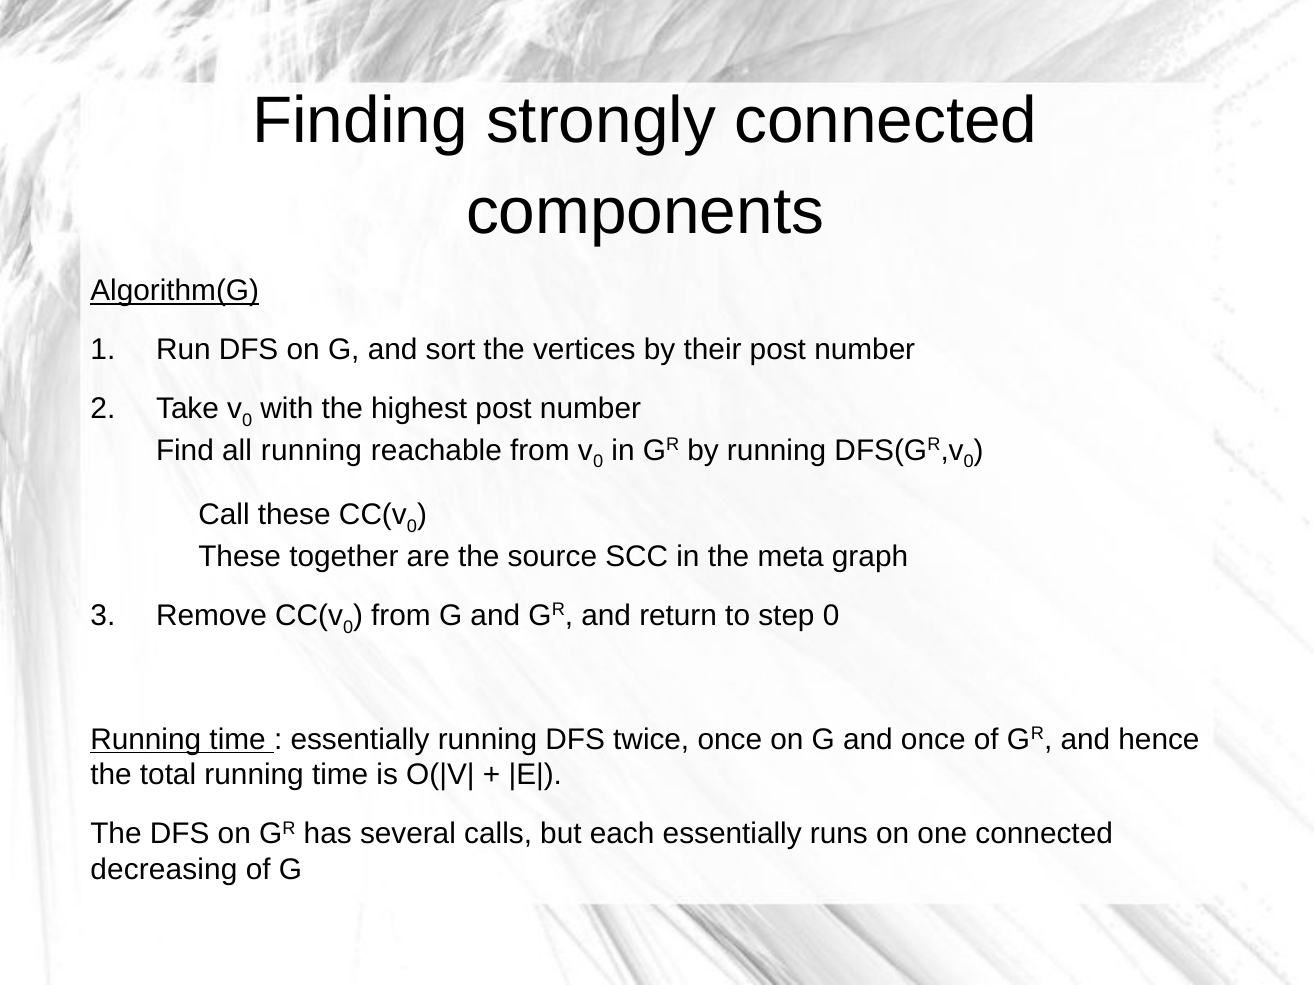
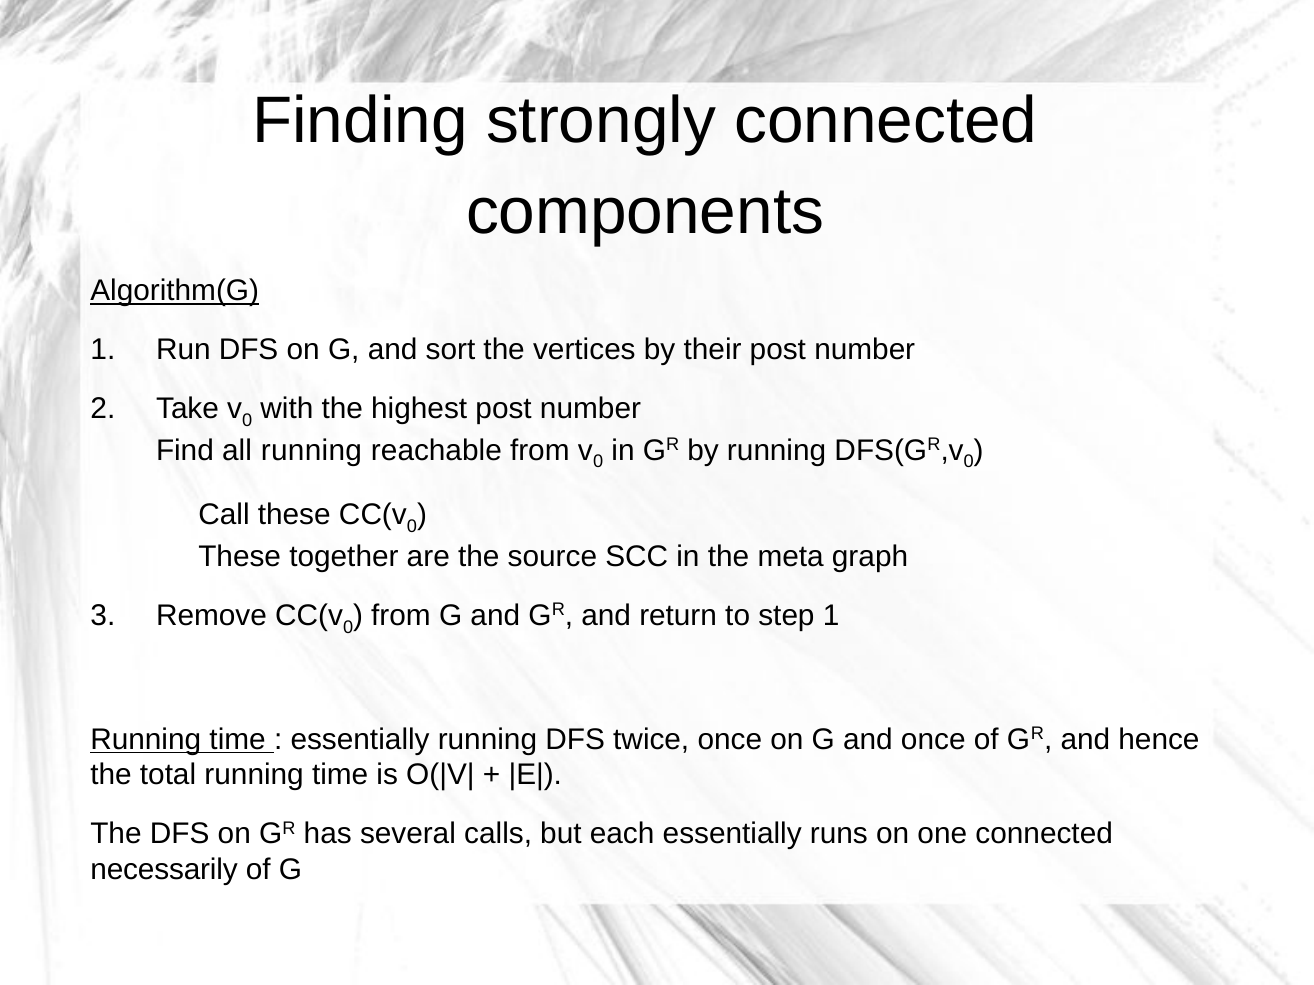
step 0: 0 -> 1
decreasing: decreasing -> necessarily
